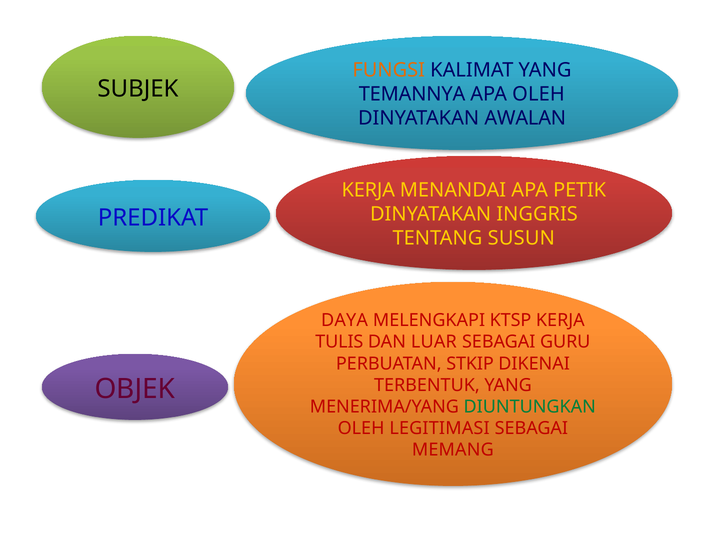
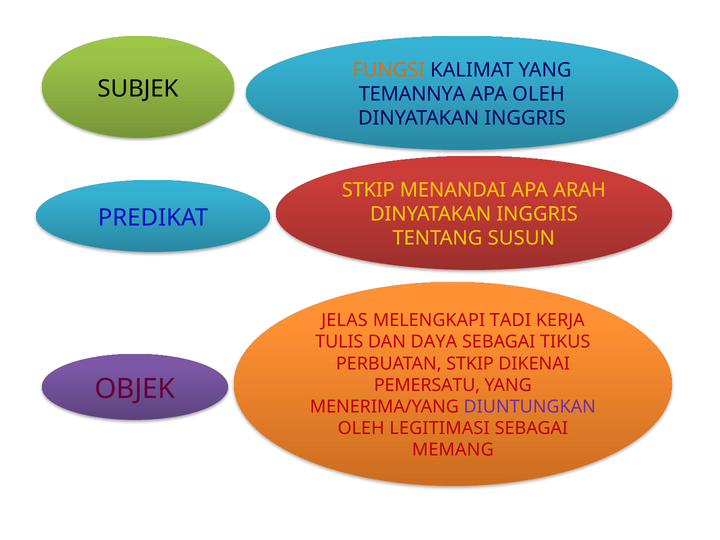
AWALAN at (525, 118): AWALAN -> INGGRIS
KERJA at (368, 190): KERJA -> STKIP
PETIK: PETIK -> ARAH
DAYA: DAYA -> JELAS
KTSP: KTSP -> TADI
LUAR: LUAR -> DAYA
GURU: GURU -> TIKUS
TERBENTUK: TERBENTUK -> PEMERSATU
DIUNTUNGKAN colour: green -> purple
